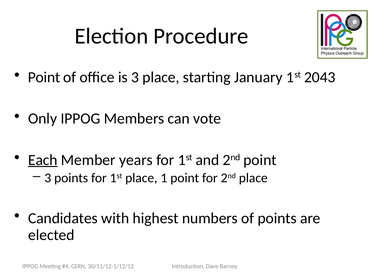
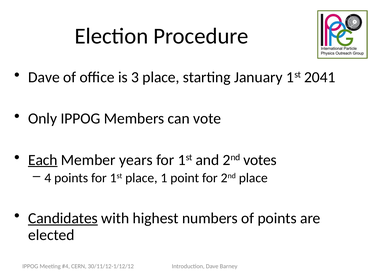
Point at (44, 77): Point -> Dave
2043: 2043 -> 2041
2nd point: point -> votes
3 at (48, 178): 3 -> 4
Candidates underline: none -> present
